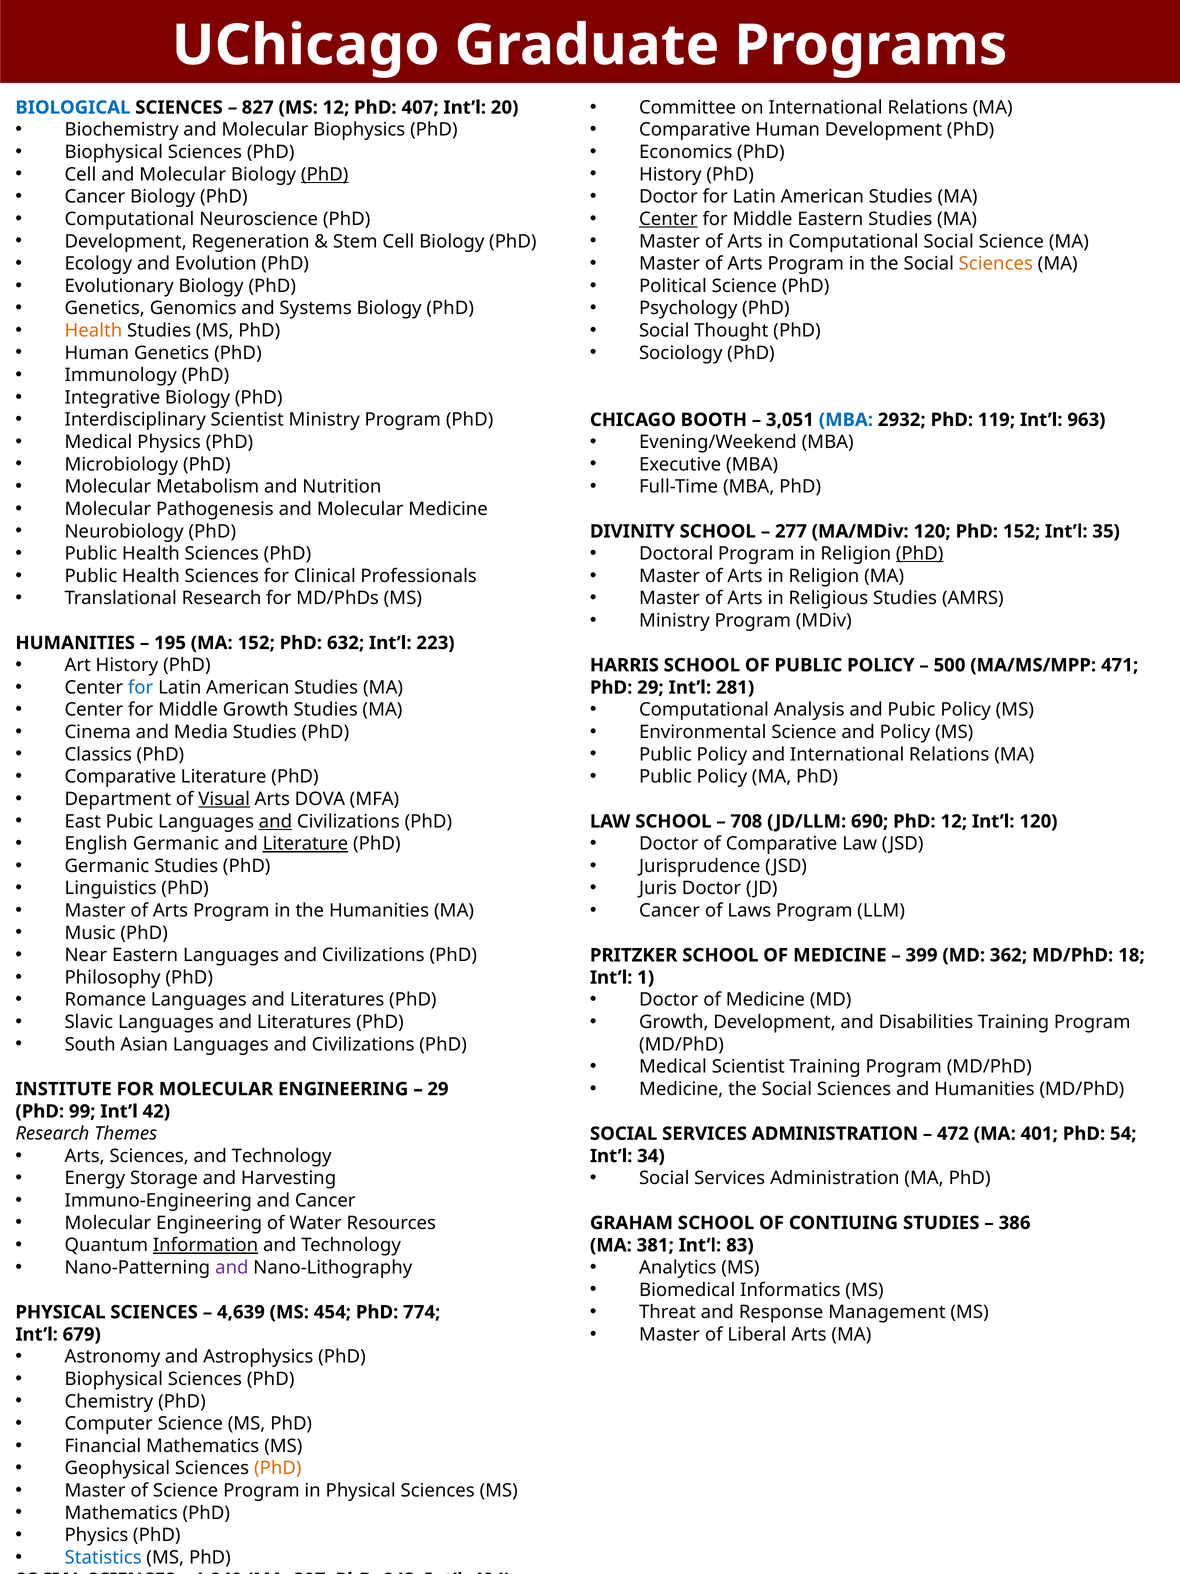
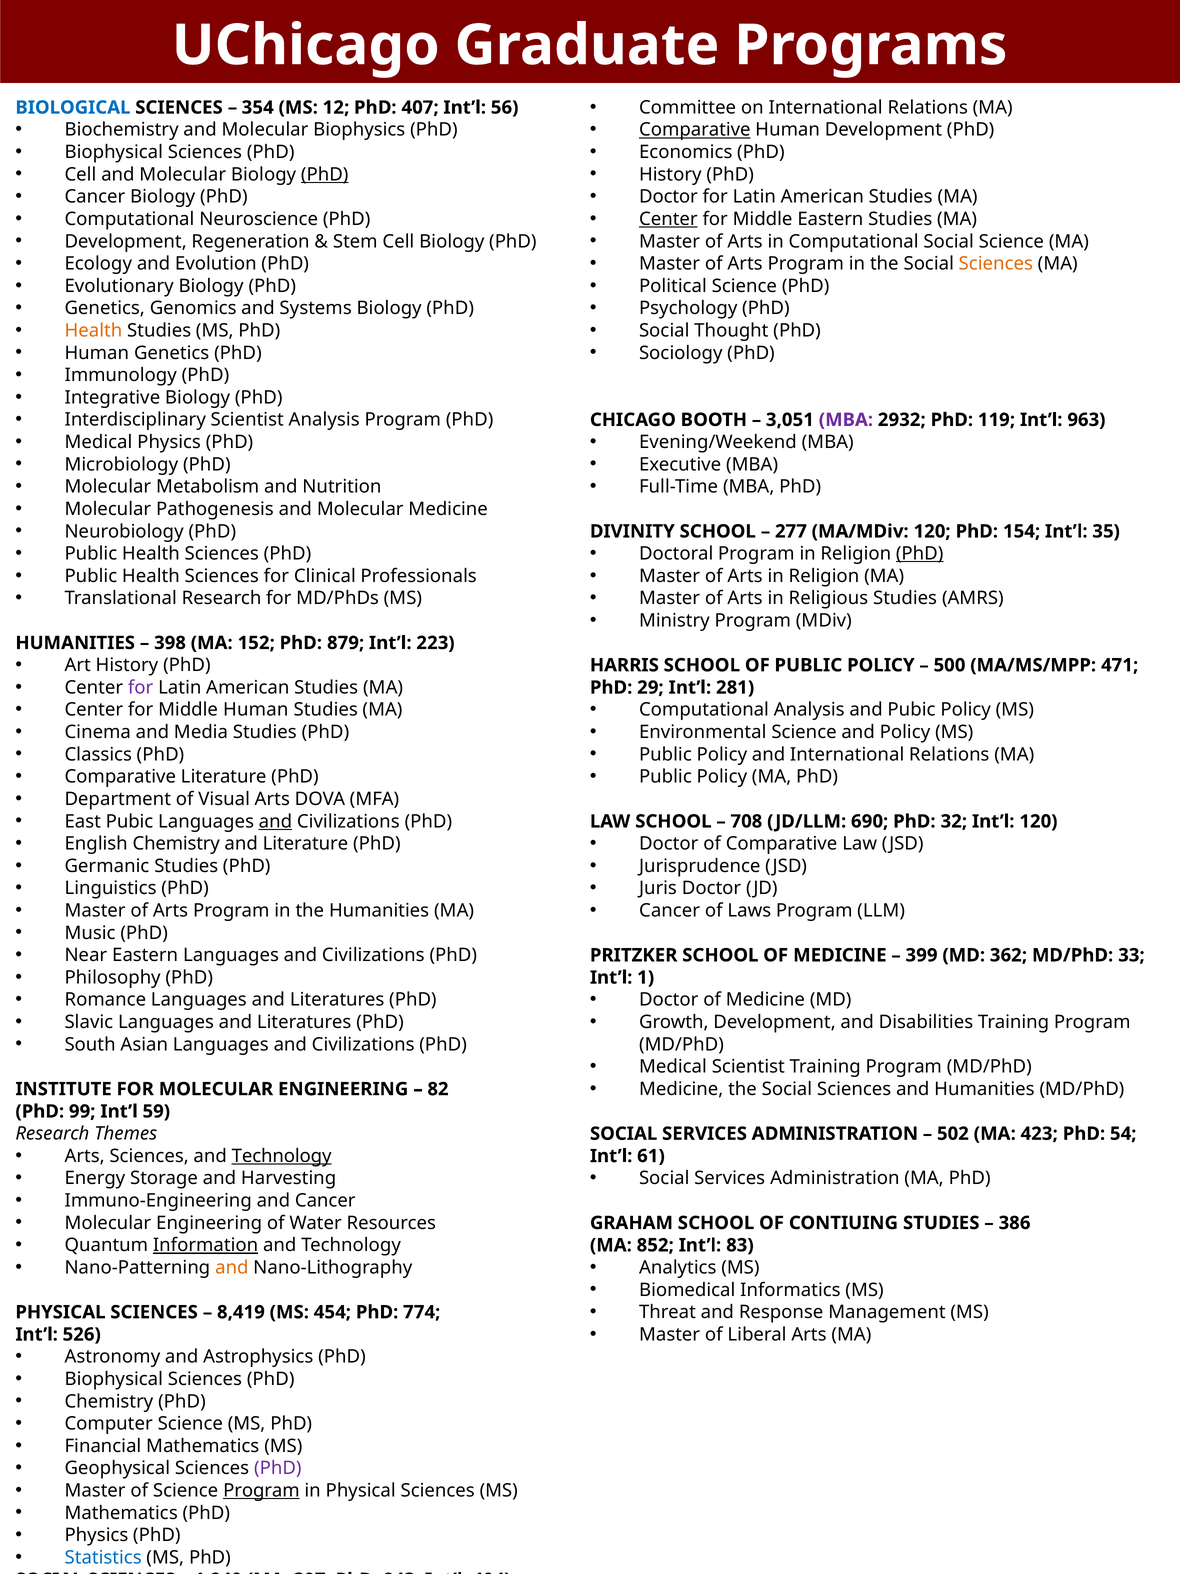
827: 827 -> 354
20: 20 -> 56
Comparative at (695, 130) underline: none -> present
Scientist Ministry: Ministry -> Analysis
MBA at (846, 420) colour: blue -> purple
PhD 152: 152 -> 154
195: 195 -> 398
632: 632 -> 879
for at (141, 687) colour: blue -> purple
Middle Growth: Growth -> Human
Visual underline: present -> none
PhD 12: 12 -> 32
English Germanic: Germanic -> Chemistry
Literature at (305, 843) underline: present -> none
18: 18 -> 33
29 at (438, 1089): 29 -> 82
42: 42 -> 59
472: 472 -> 502
401: 401 -> 423
Technology at (282, 1156) underline: none -> present
34: 34 -> 61
381: 381 -> 852
and at (232, 1267) colour: purple -> orange
4,639: 4,639 -> 8,419
679: 679 -> 526
PhD at (278, 1468) colour: orange -> purple
Program at (261, 1490) underline: none -> present
